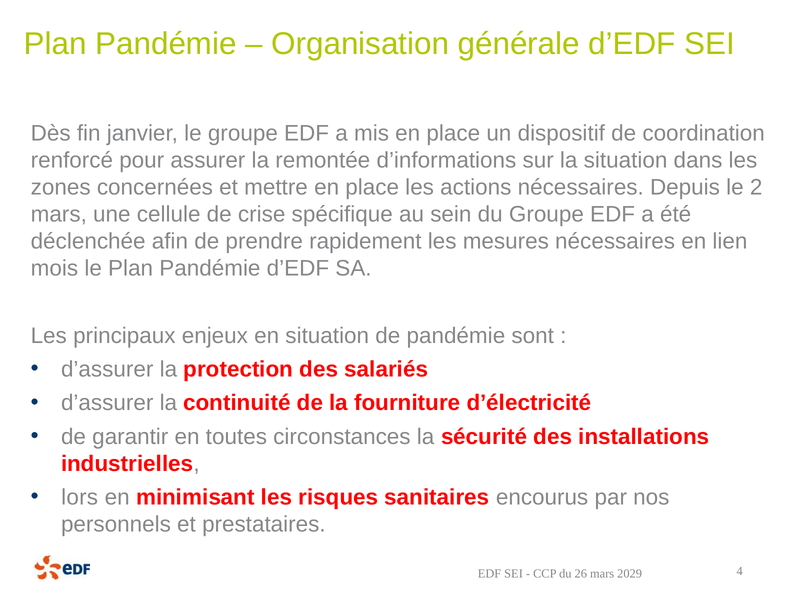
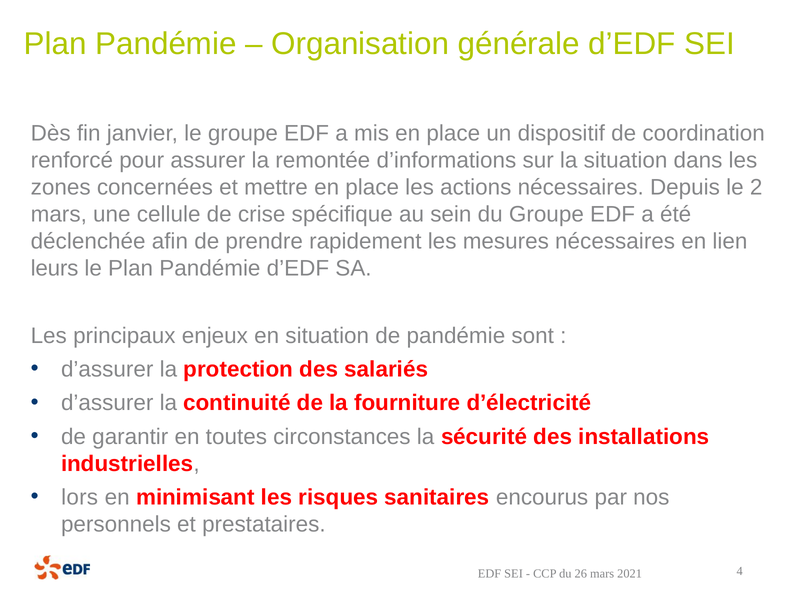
mois: mois -> leurs
2029: 2029 -> 2021
